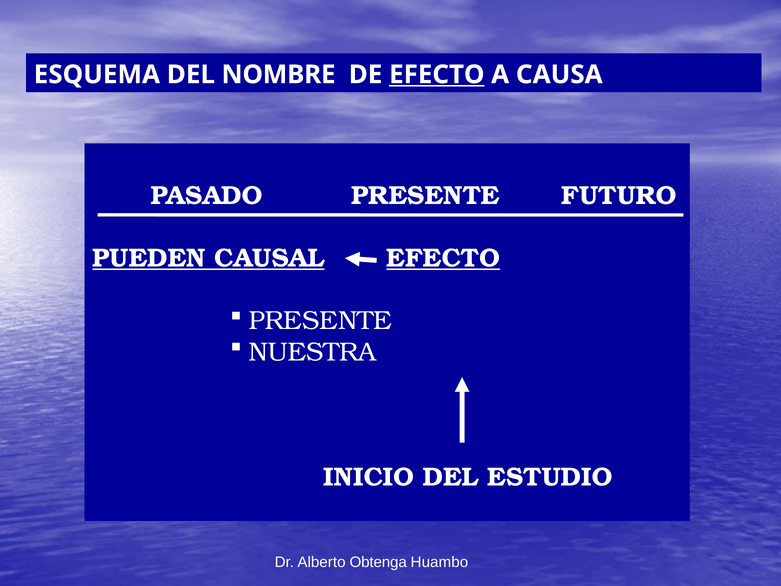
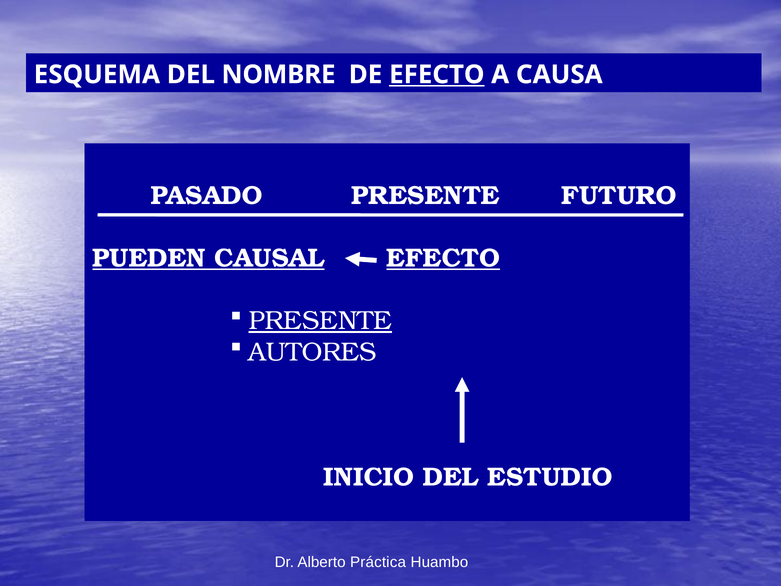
PRESENTE at (320, 321) underline: none -> present
NUESTRA: NUESTRA -> AUTORES
Obtenga: Obtenga -> Práctica
